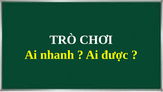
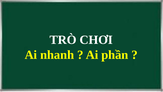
được: được -> phần
